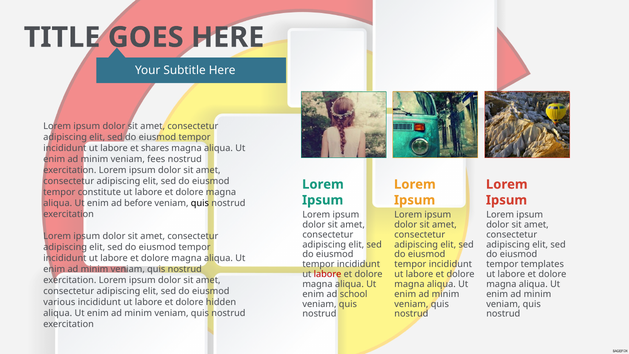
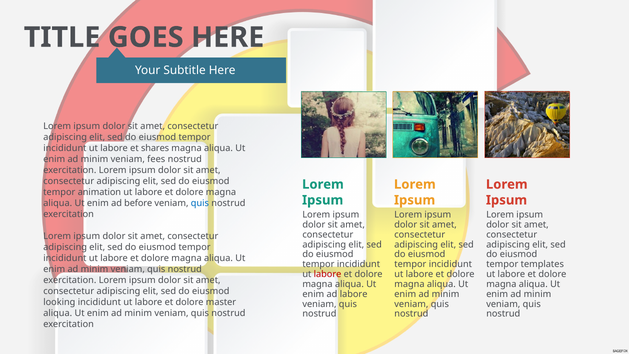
constitute: constitute -> animation
quis at (200, 203) colour: black -> blue
ad school: school -> labore
various: various -> looking
hidden: hidden -> master
